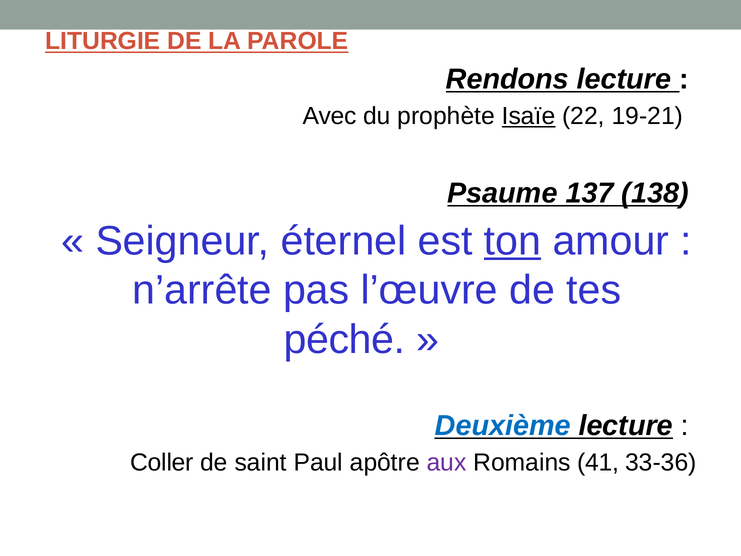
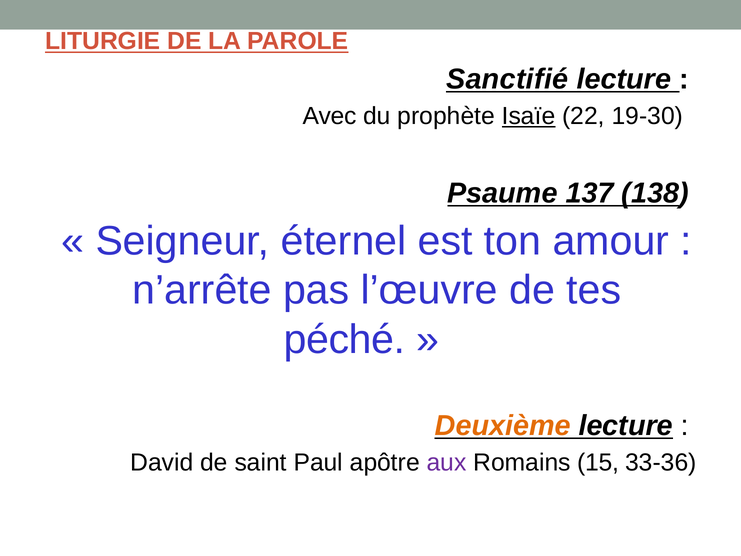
Rendons: Rendons -> Sanctifié
19-21: 19-21 -> 19-30
ton underline: present -> none
Deuxième colour: blue -> orange
Coller: Coller -> David
41: 41 -> 15
